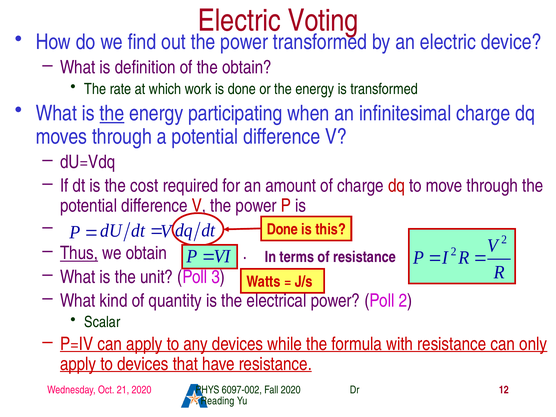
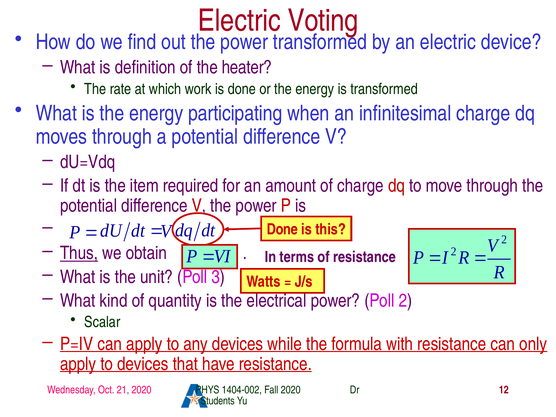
the obtain: obtain -> heater
the at (112, 113) underline: present -> none
cost: cost -> item
6097-002: 6097-002 -> 1404-002
Reading: Reading -> Students
